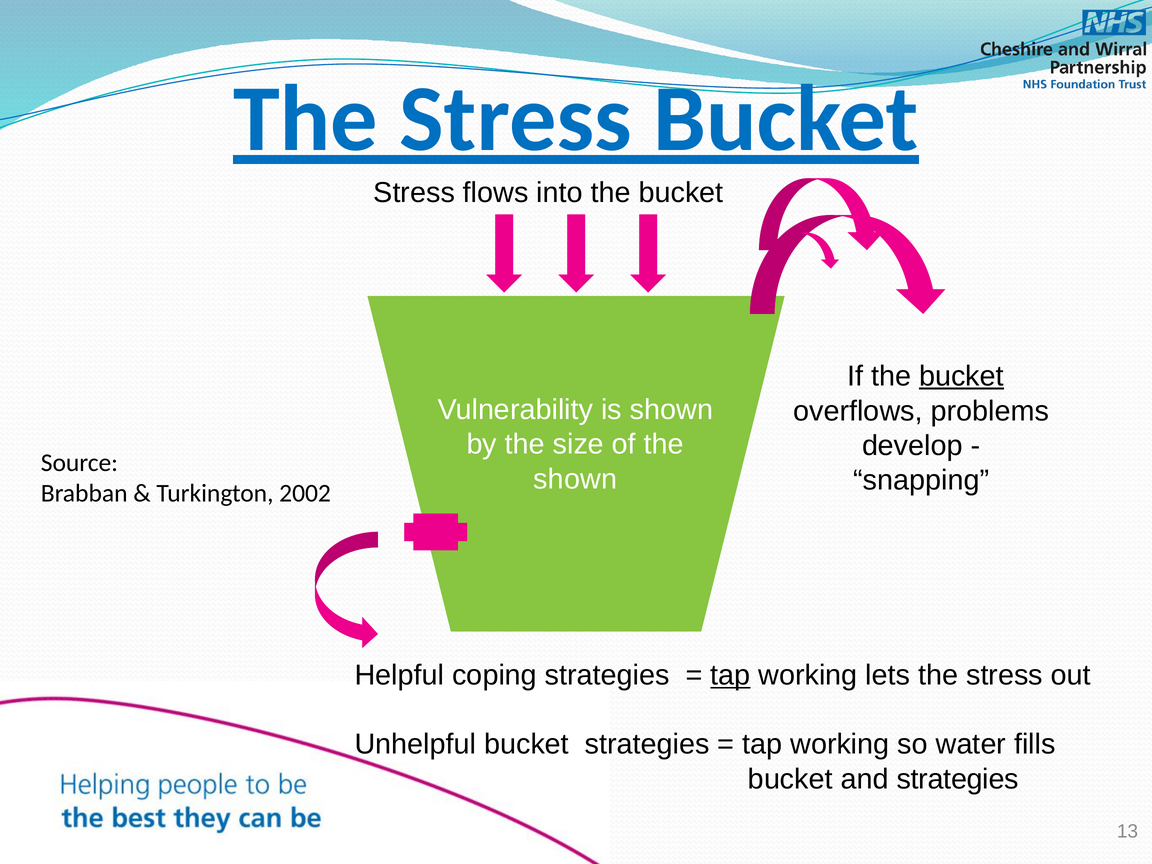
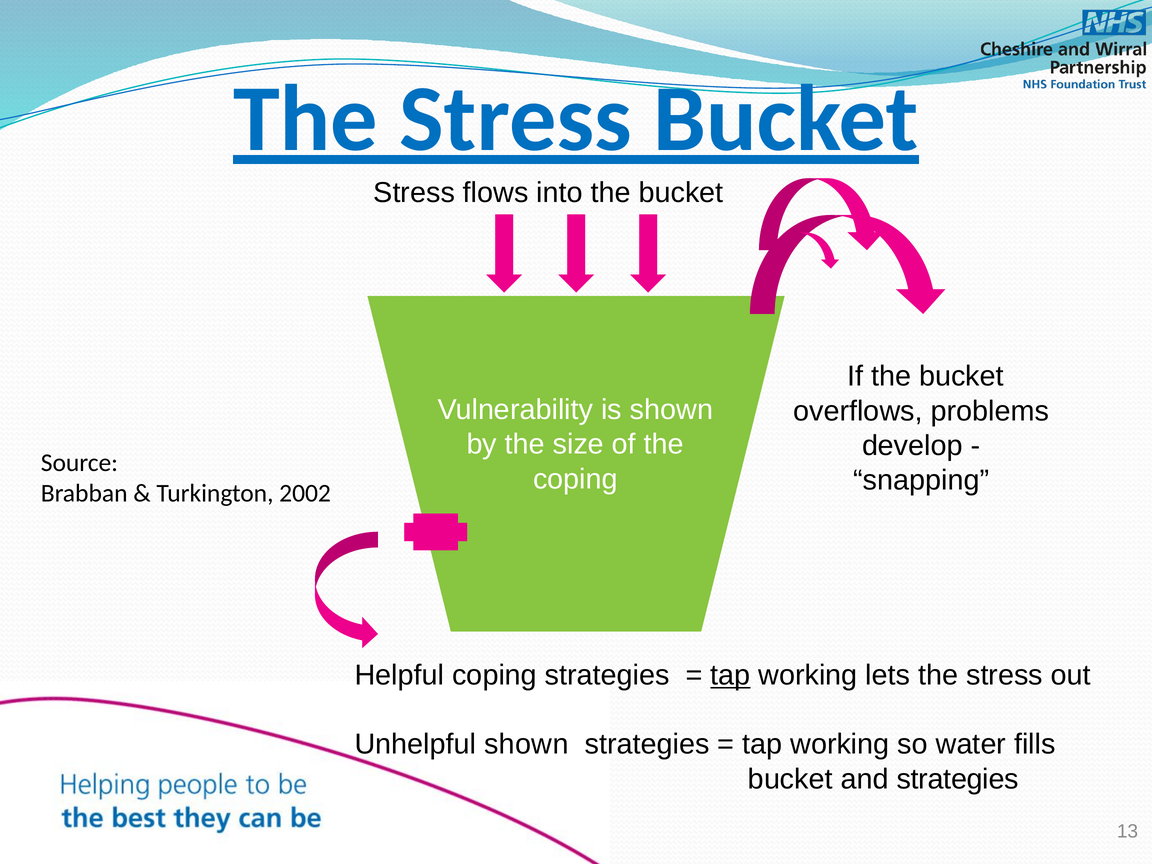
bucket at (961, 376) underline: present -> none
shown at (575, 479): shown -> coping
Unhelpful bucket: bucket -> shown
